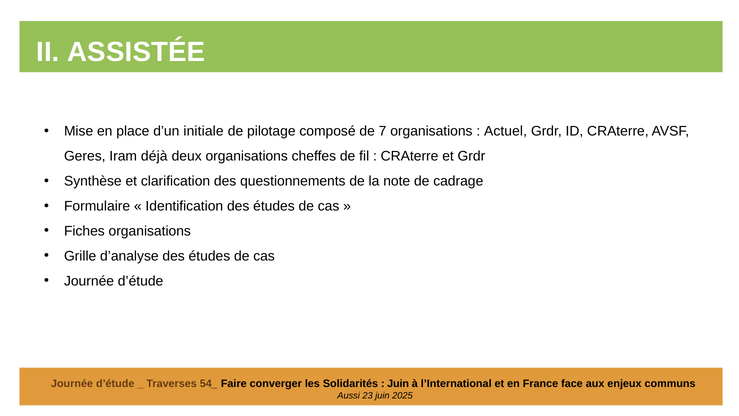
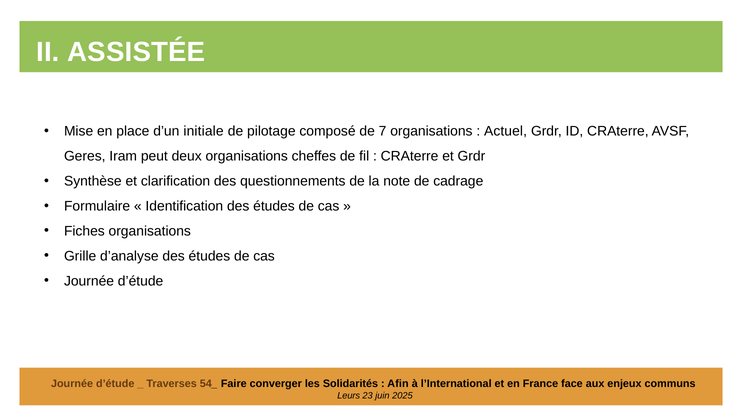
déjà: déjà -> peut
Juin at (398, 383): Juin -> Afin
Aussi: Aussi -> Leurs
